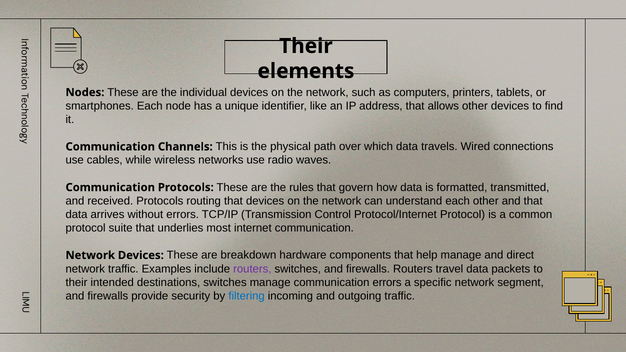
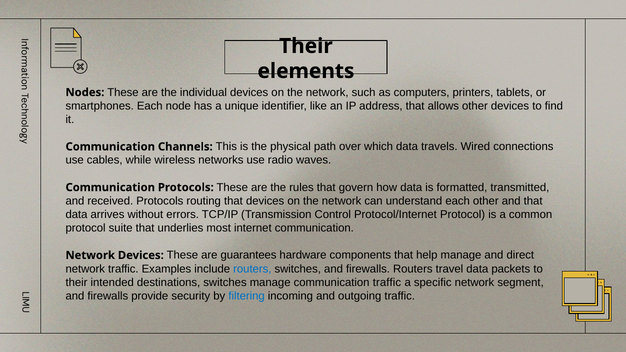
breakdown: breakdown -> guarantees
routers at (252, 269) colour: purple -> blue
communication errors: errors -> traffic
